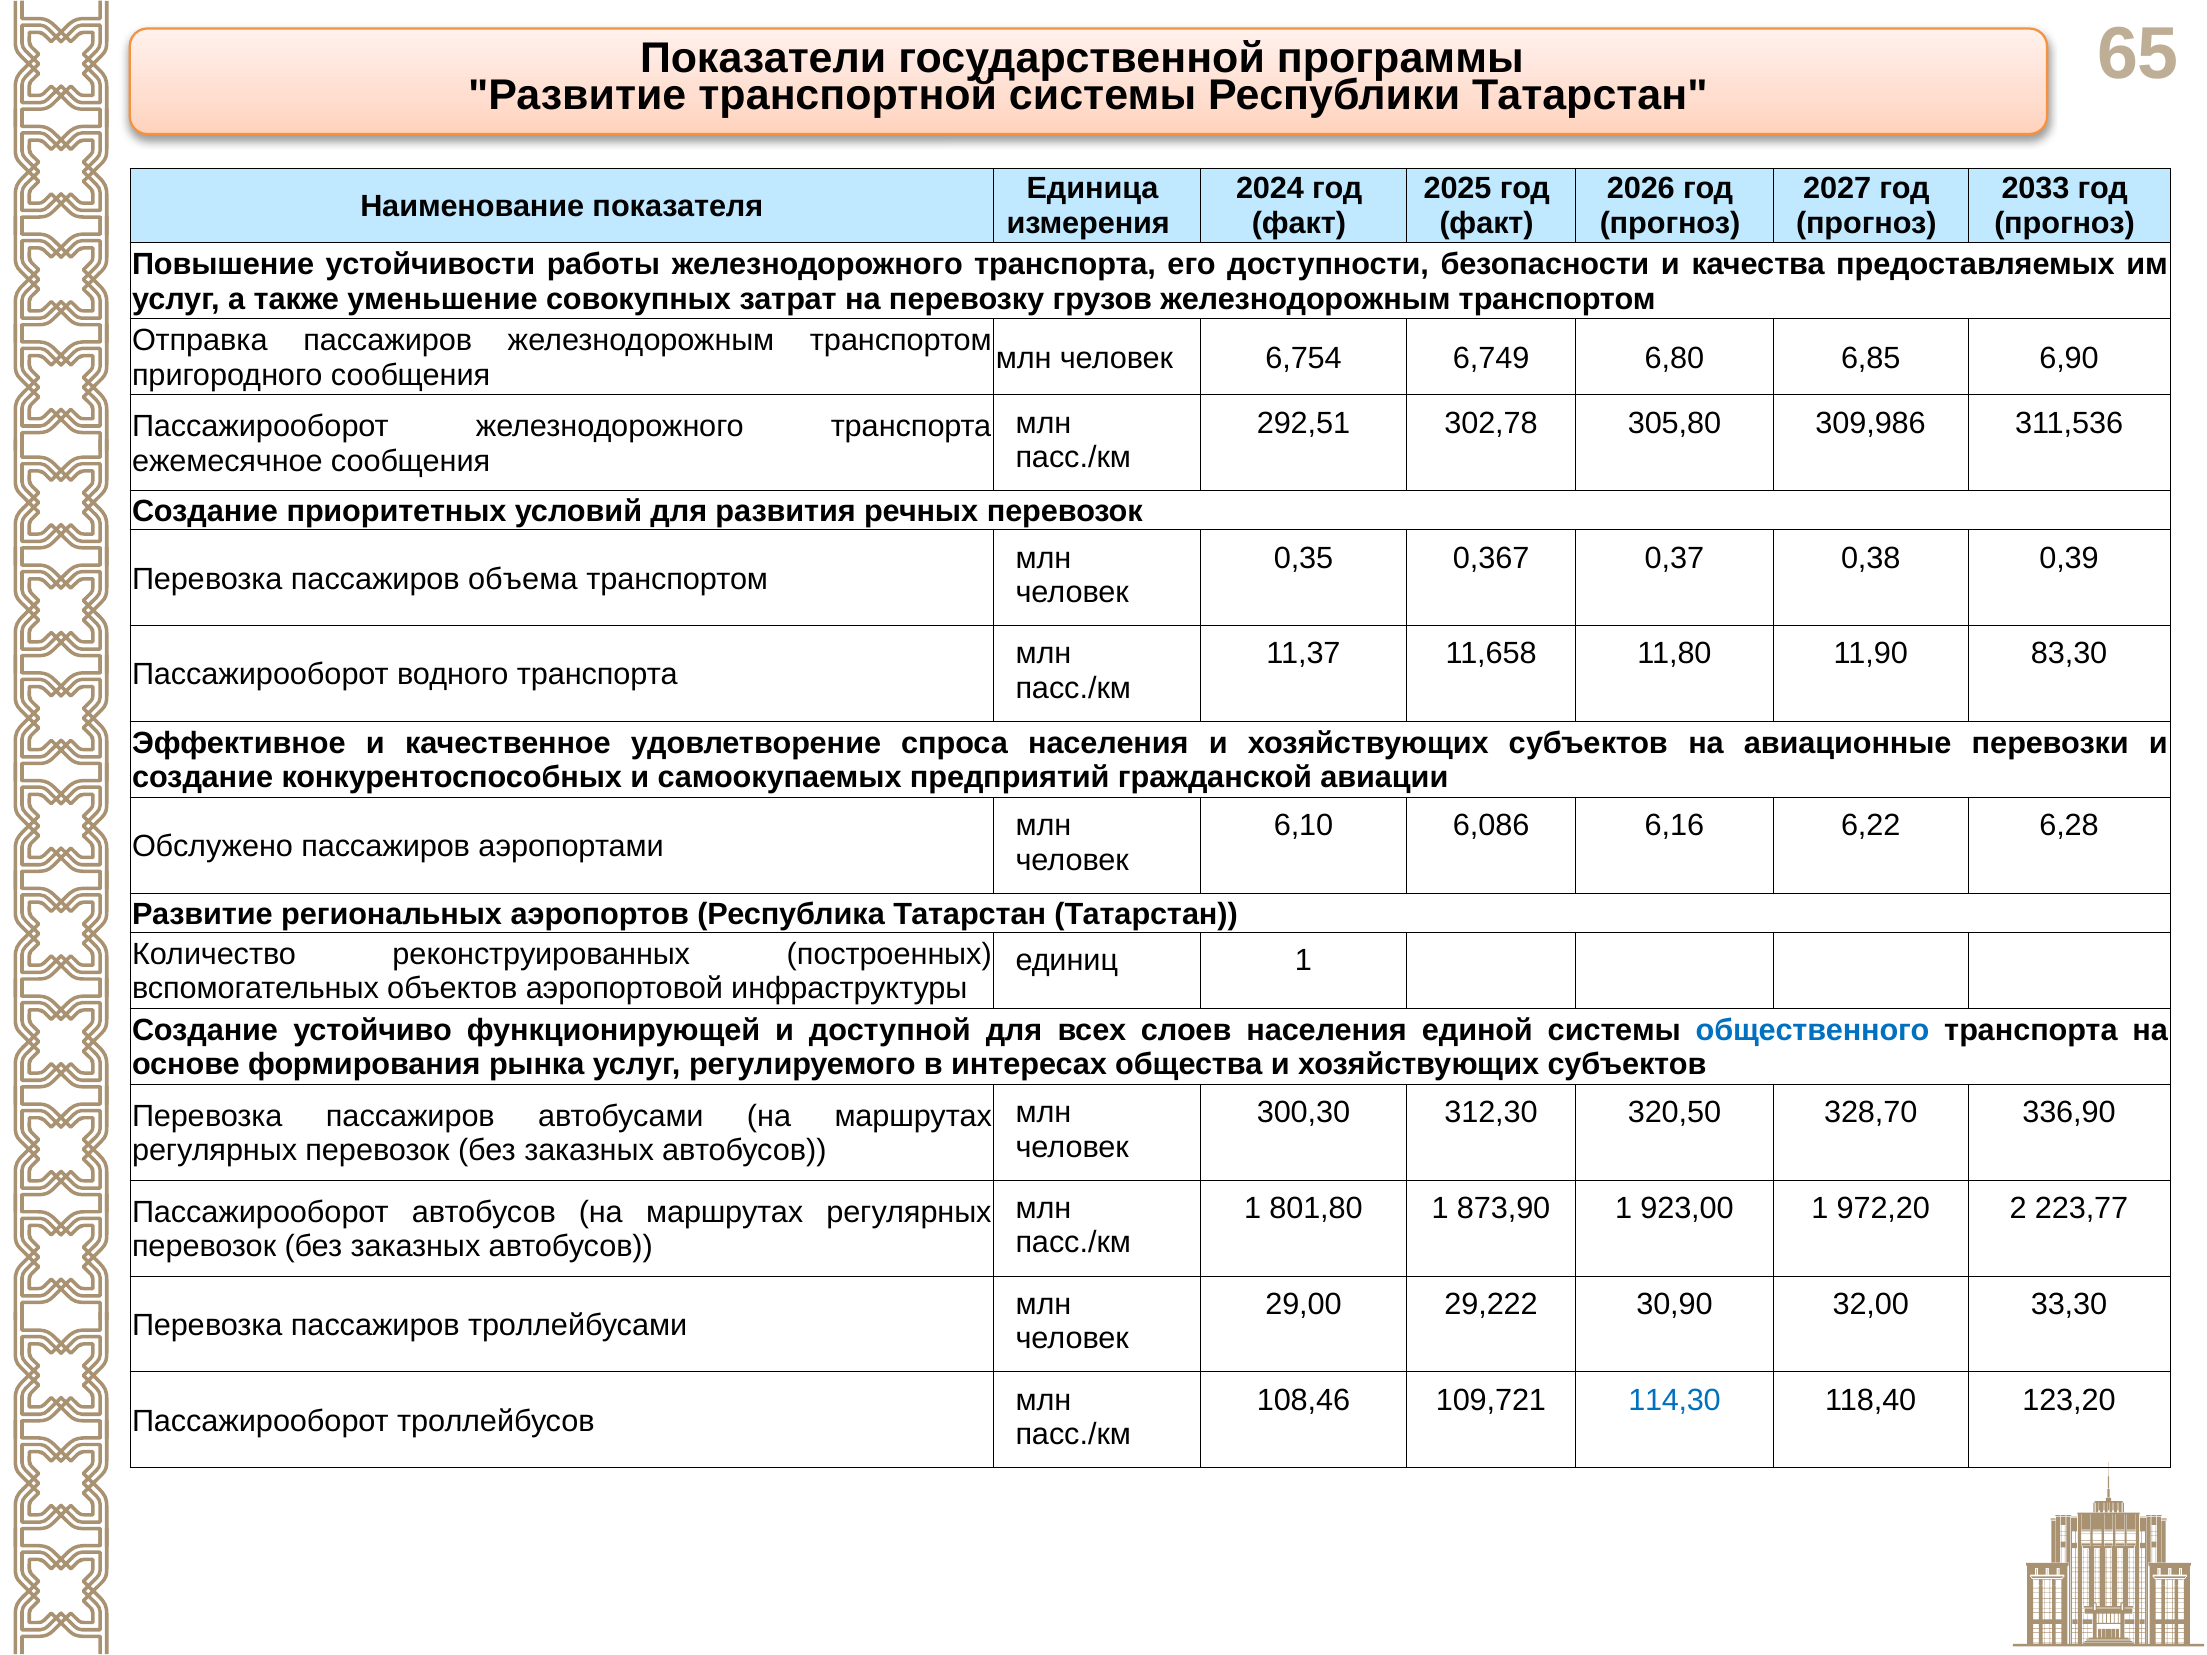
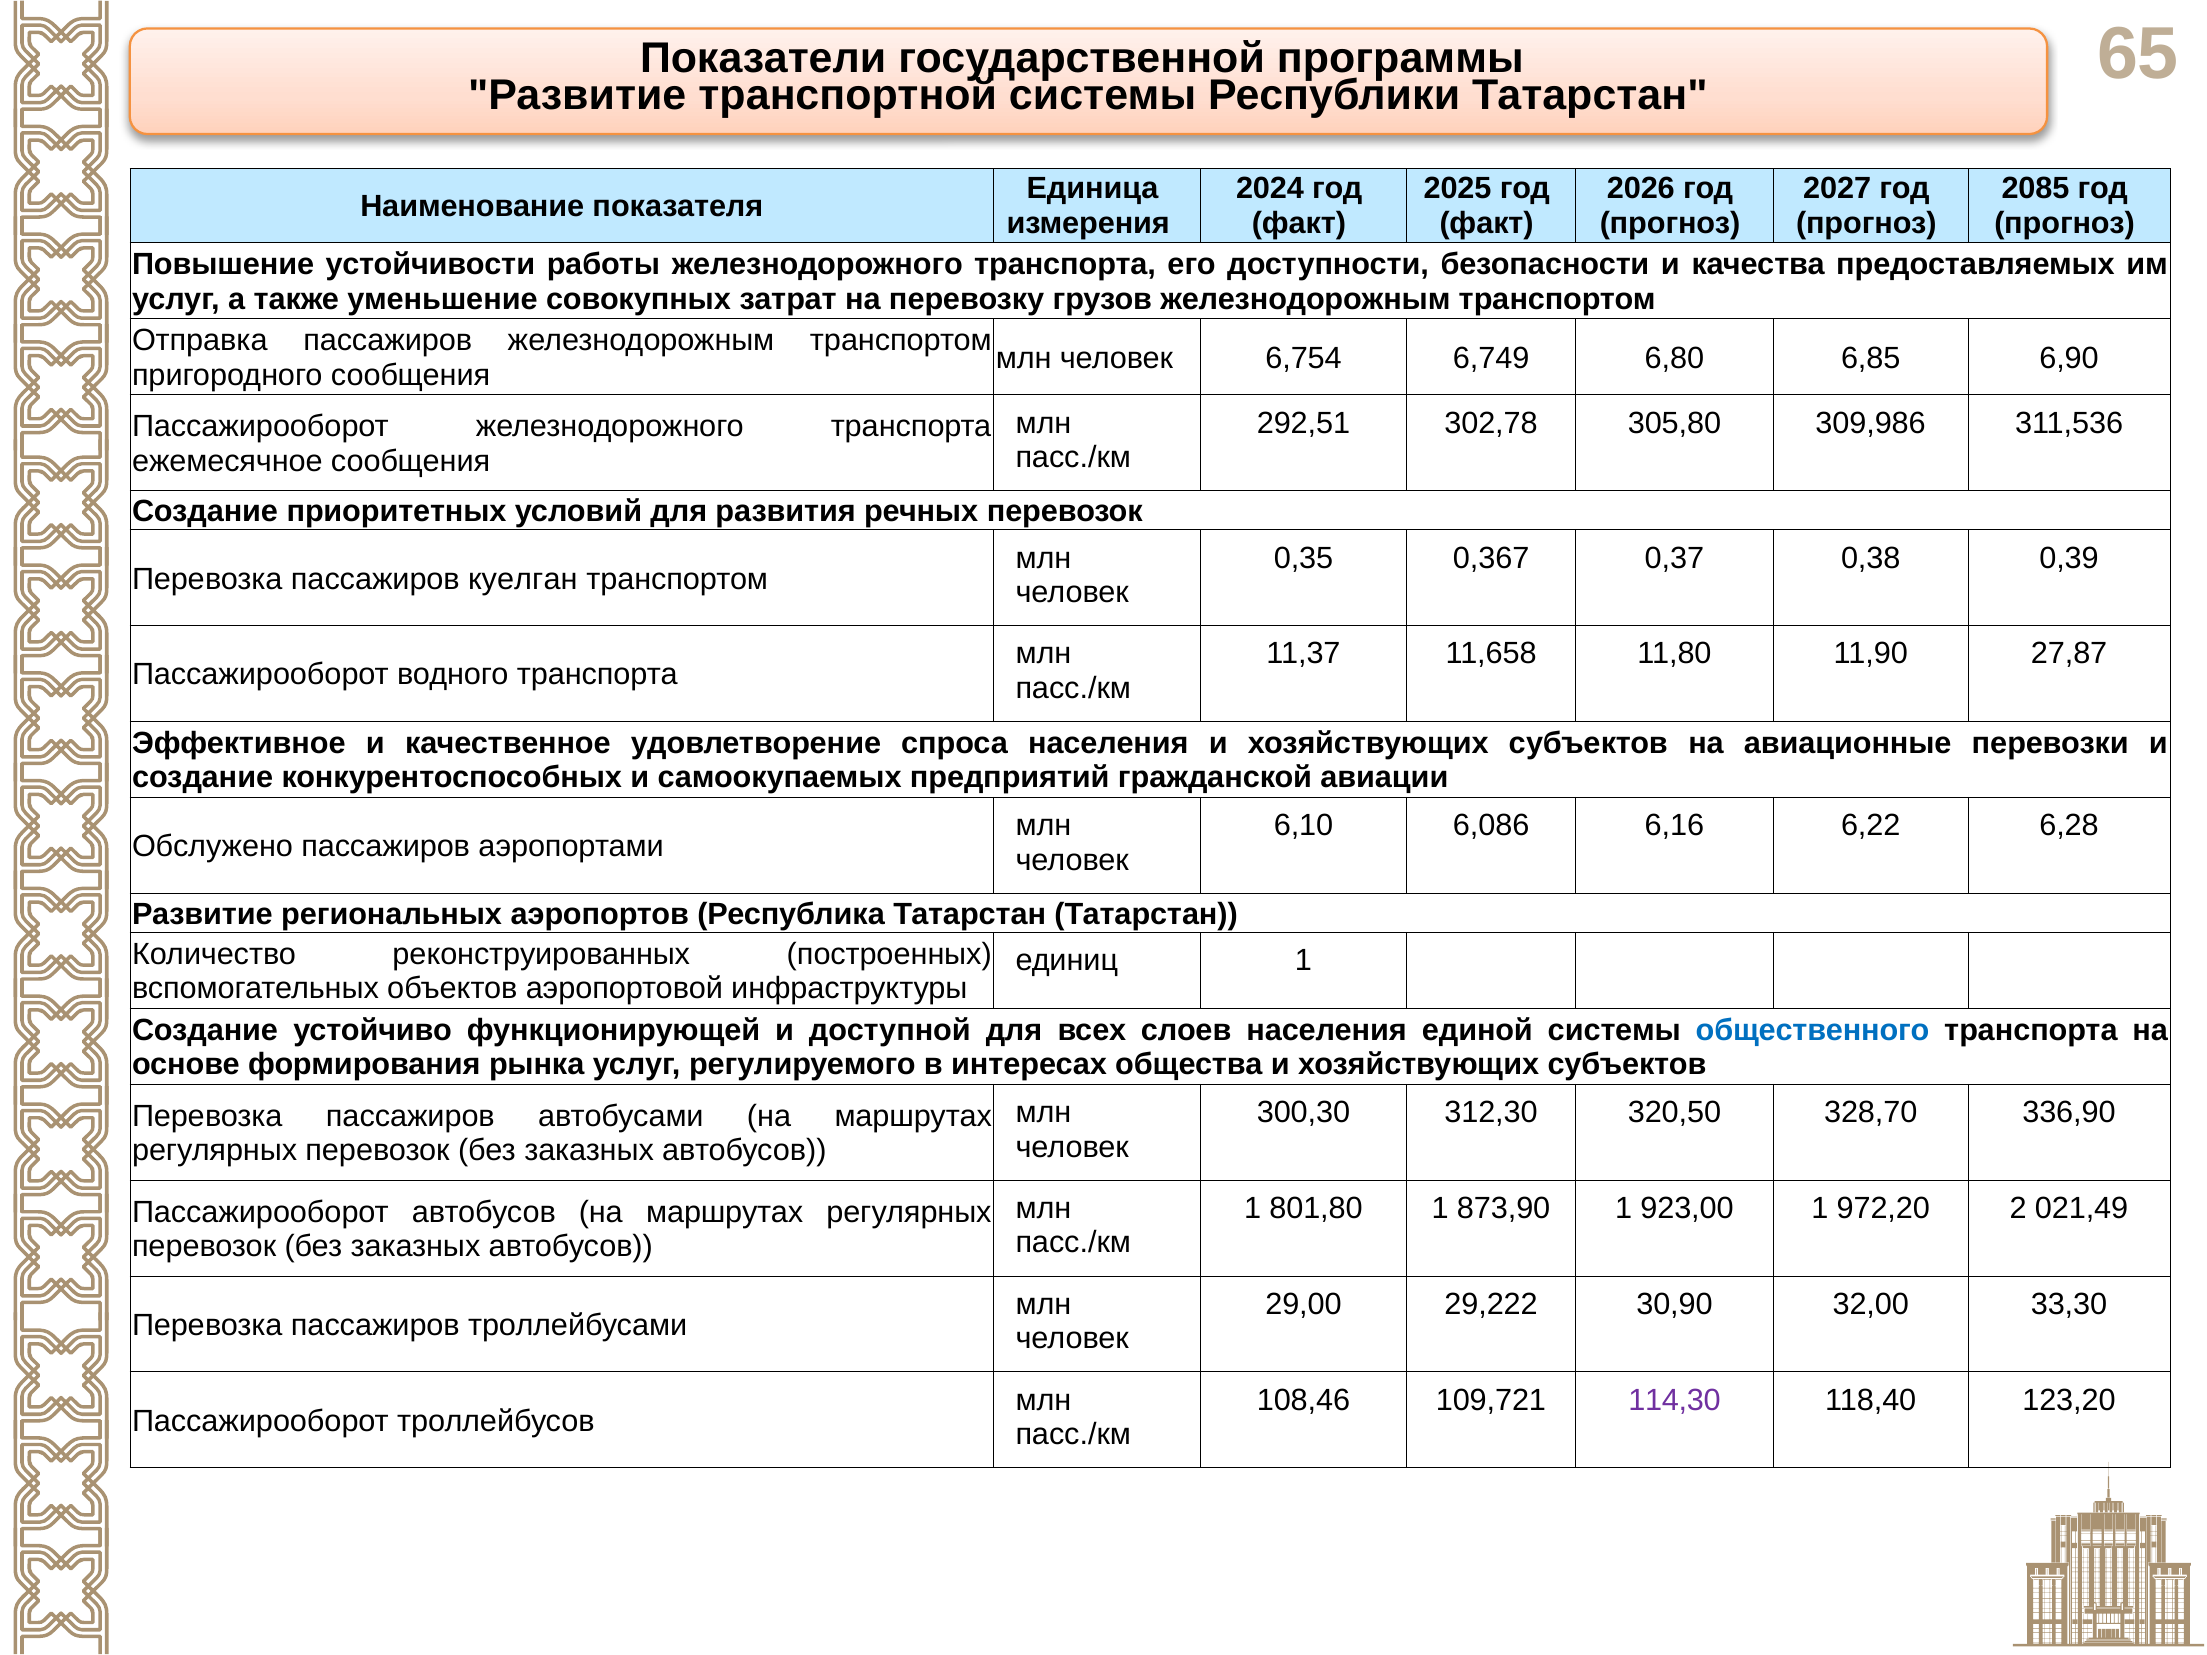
2033: 2033 -> 2085
объема: объема -> куелган
83,30: 83,30 -> 27,87
223,77: 223,77 -> 021,49
114,30 colour: blue -> purple
